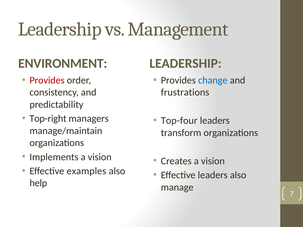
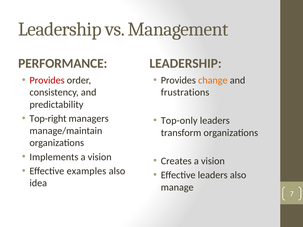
ENVIRONMENT: ENVIRONMENT -> PERFORMANCE
change colour: blue -> orange
Top-four: Top-four -> Top-only
help: help -> idea
